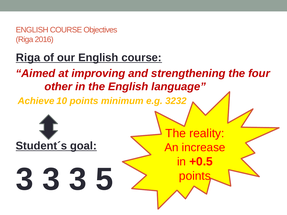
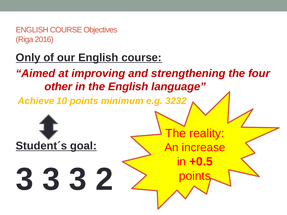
Riga at (28, 58): Riga -> Only
5: 5 -> 2
